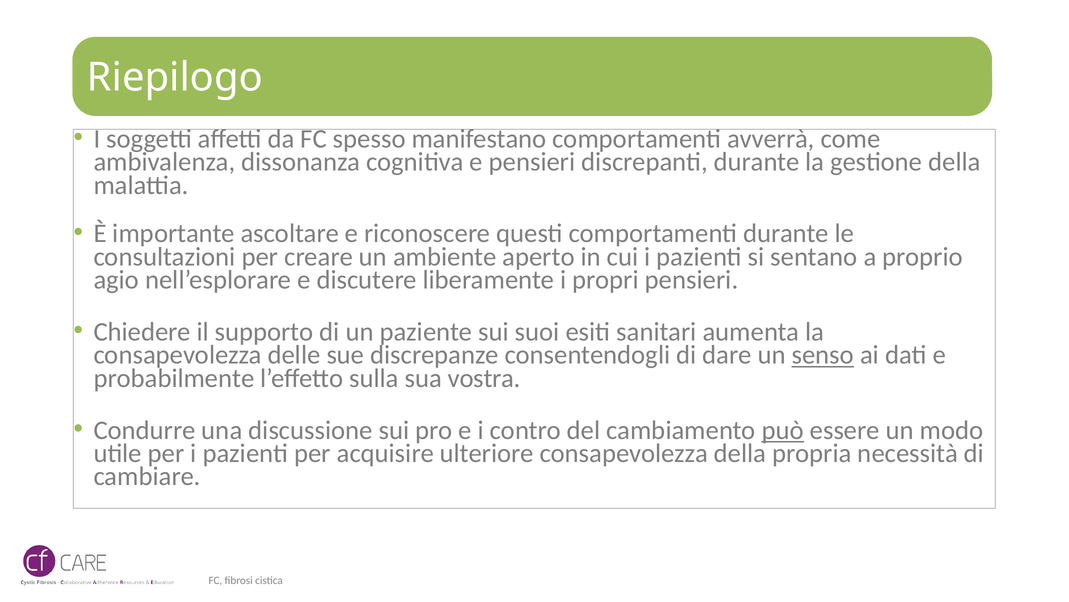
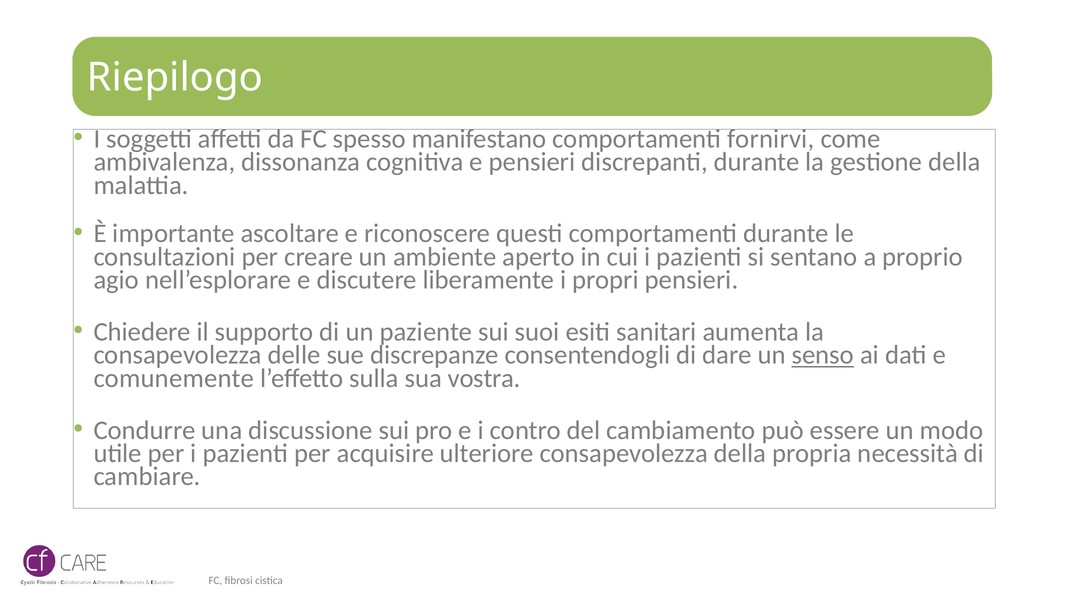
avverrà: avverrà -> fornirvi
probabilmente: probabilmente -> comunemente
può underline: present -> none
